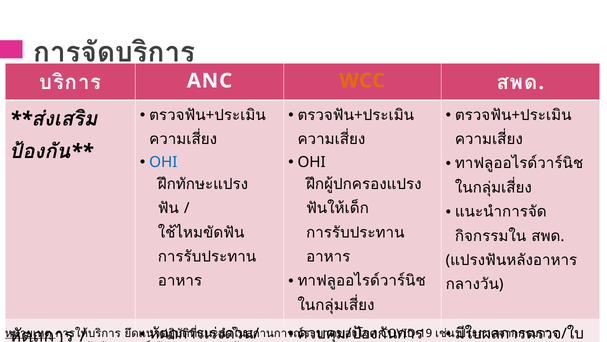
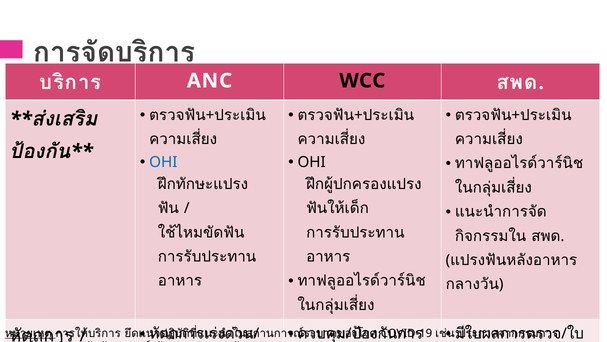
WCC colour: orange -> black
